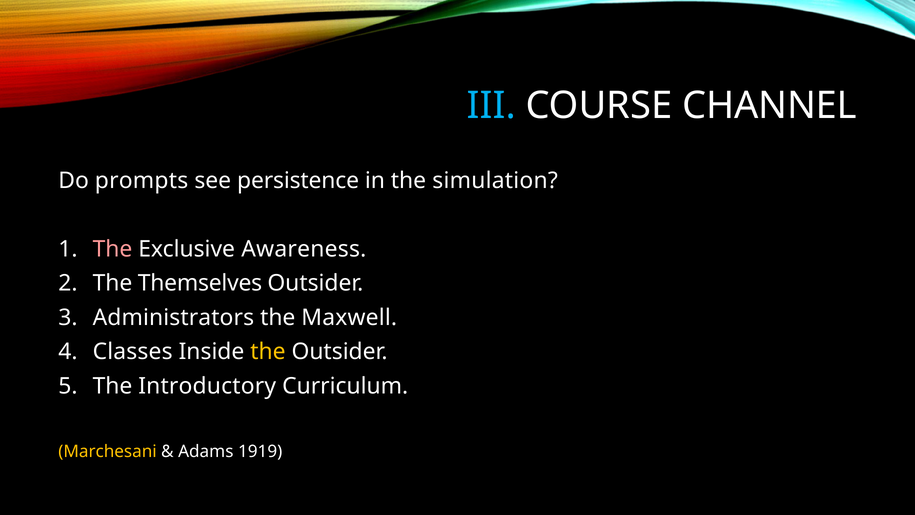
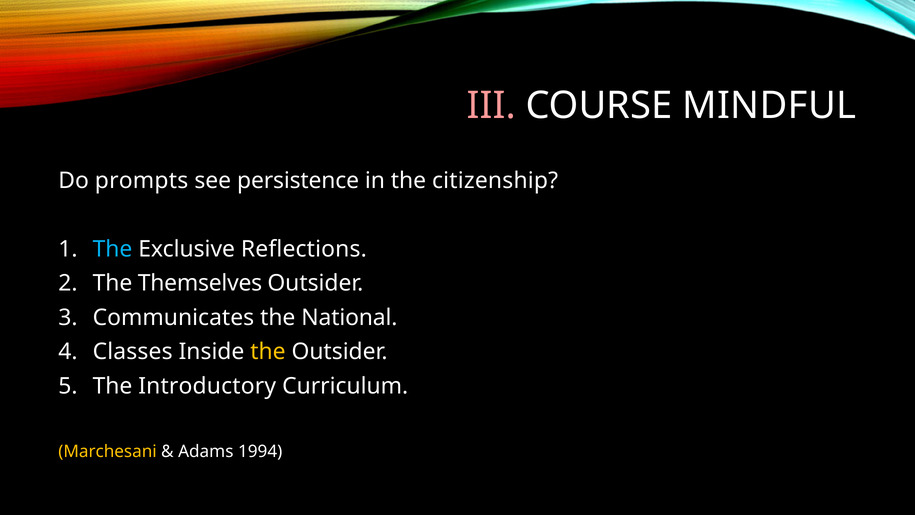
III colour: light blue -> pink
CHANNEL: CHANNEL -> MINDFUL
simulation: simulation -> citizenship
The at (112, 249) colour: pink -> light blue
Awareness: Awareness -> Reflections
Administrators: Administrators -> Communicates
Maxwell: Maxwell -> National
1919: 1919 -> 1994
